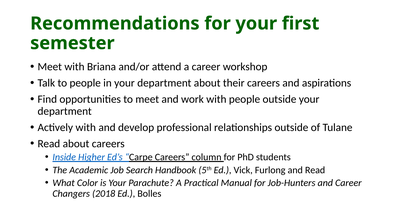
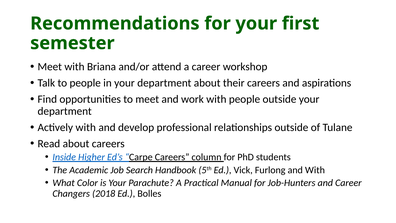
and Read: Read -> With
